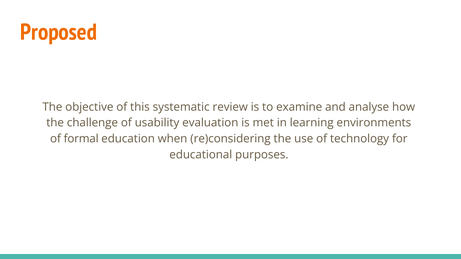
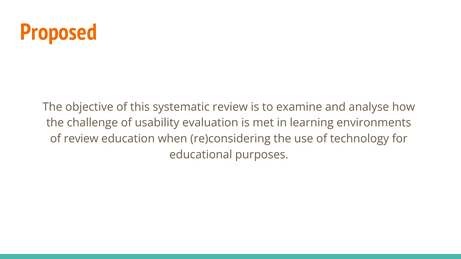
of formal: formal -> review
